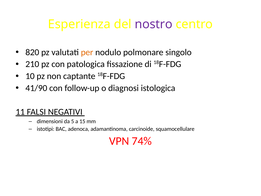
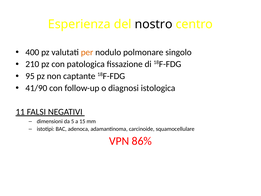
nostro colour: purple -> black
820: 820 -> 400
10: 10 -> 95
74%: 74% -> 86%
